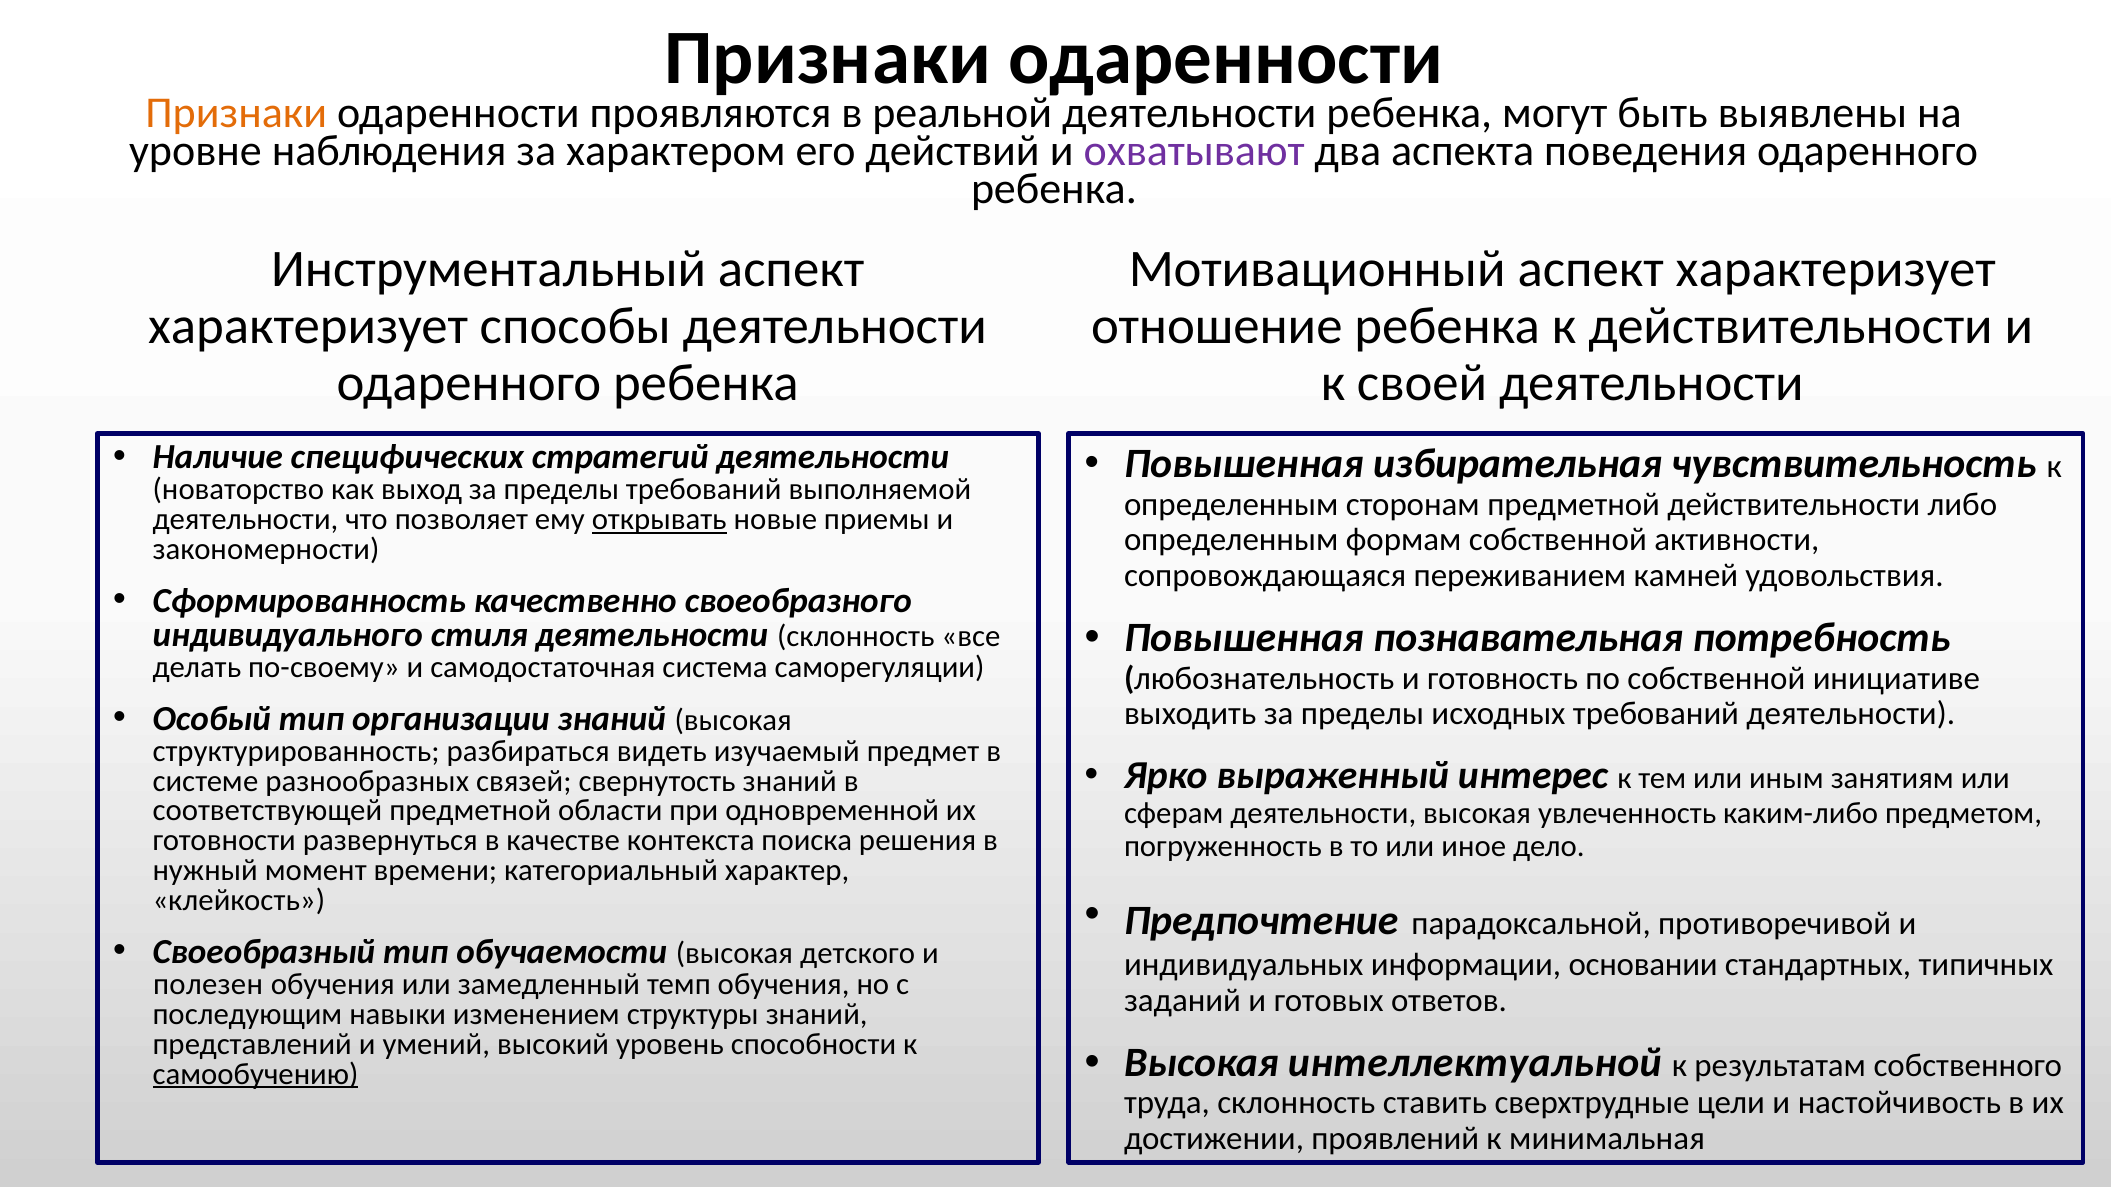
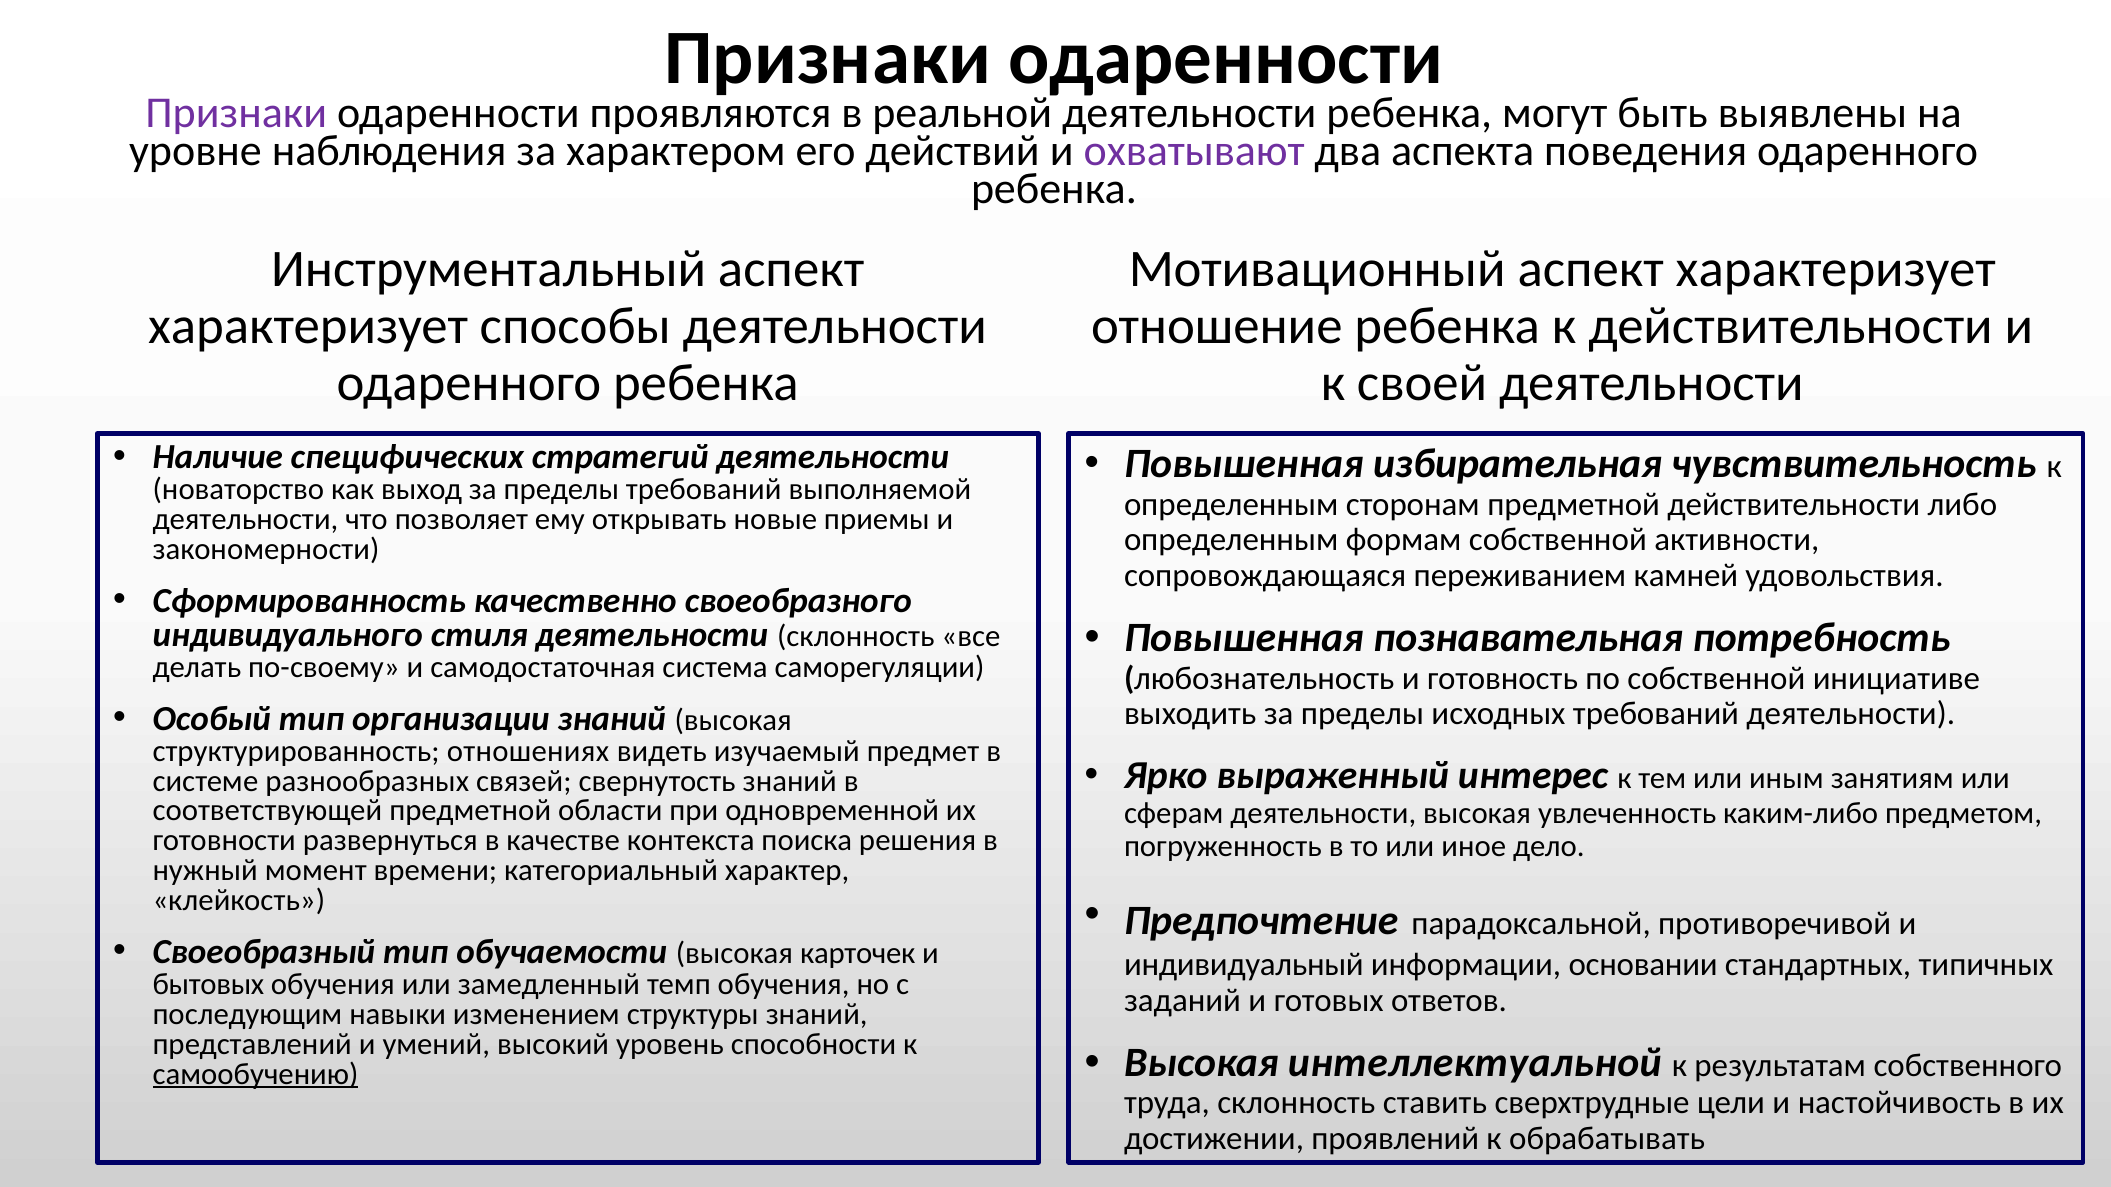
Признаки at (236, 113) colour: orange -> purple
открывать underline: present -> none
разбираться: разбираться -> отношениях
детского: детского -> карточек
индивидуальных: индивидуальных -> индивидуальный
полезен: полезен -> бытовых
минимальная: минимальная -> обрабатывать
